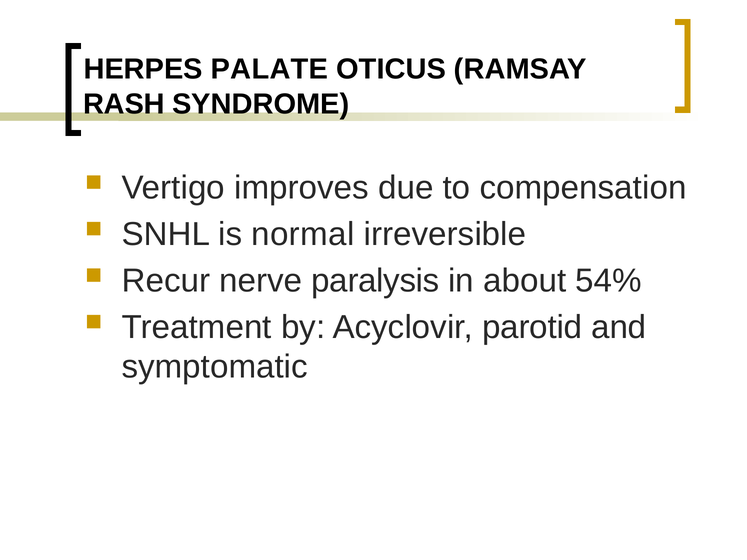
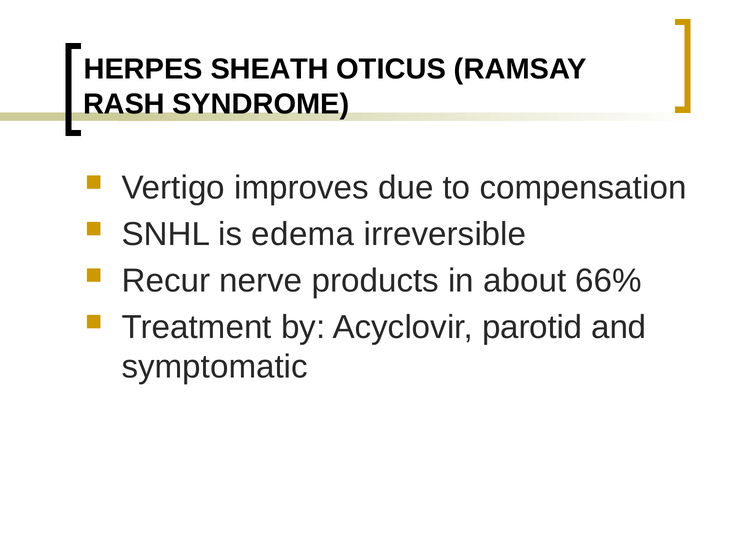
PALATE: PALATE -> SHEATH
normal: normal -> edema
paralysis: paralysis -> products
54%: 54% -> 66%
